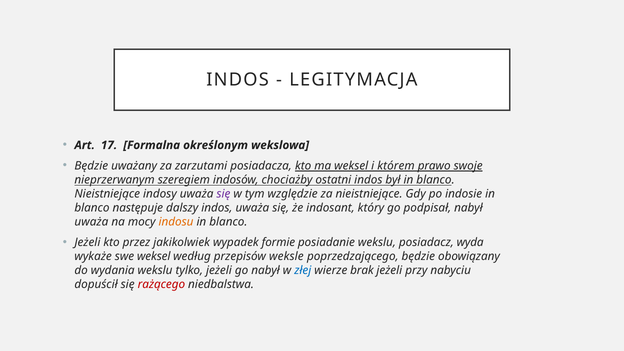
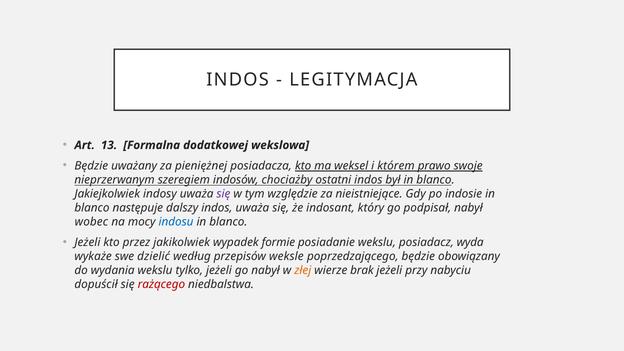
17: 17 -> 13
określonym: określonym -> dodatkowej
zarzutami: zarzutami -> pieniężnej
Nieistniejące at (107, 194): Nieistniejące -> Jakiejkolwiek
uważa at (91, 222): uważa -> wobec
indosu colour: orange -> blue
swe weksel: weksel -> dzielić
złej colour: blue -> orange
